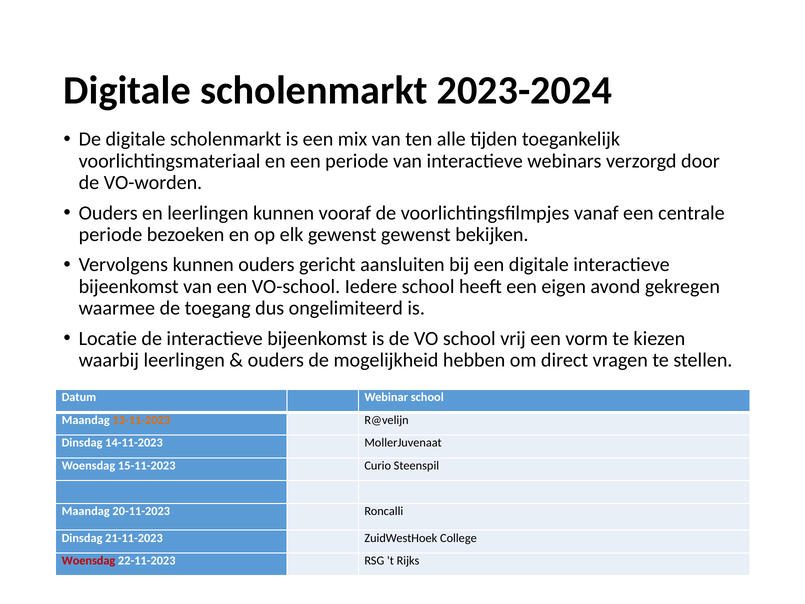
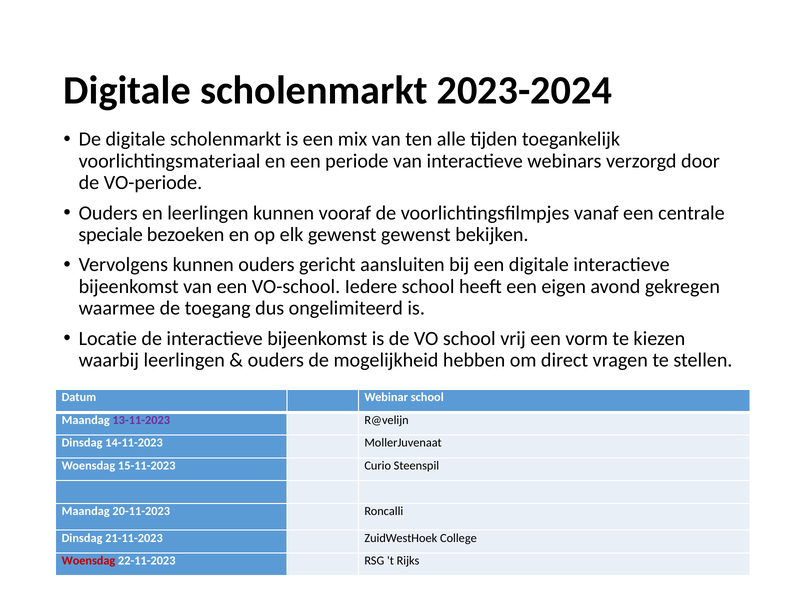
VO-worden: VO-worden -> VO-periode
periode at (110, 235): periode -> speciale
13-11-2023 colour: orange -> purple
